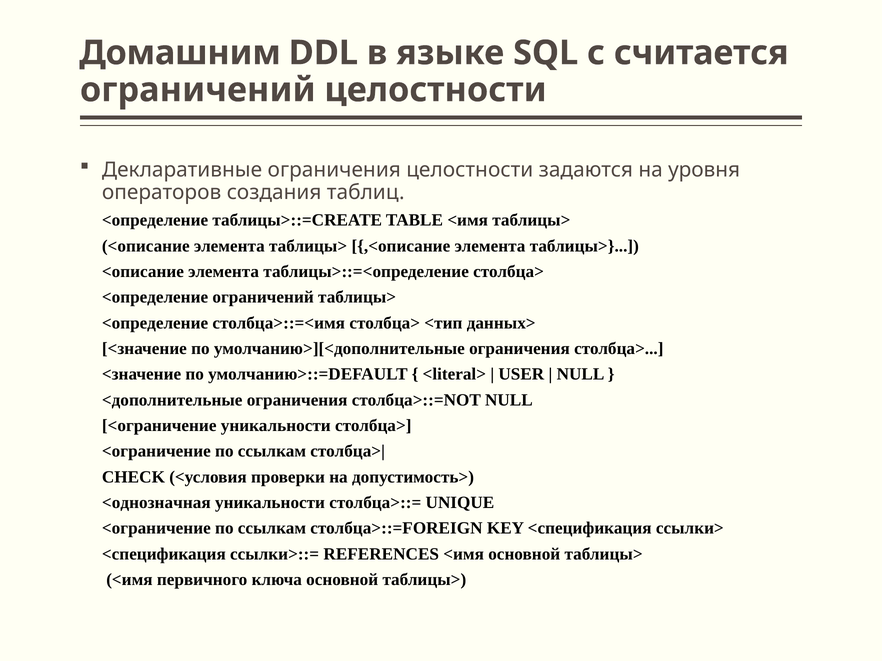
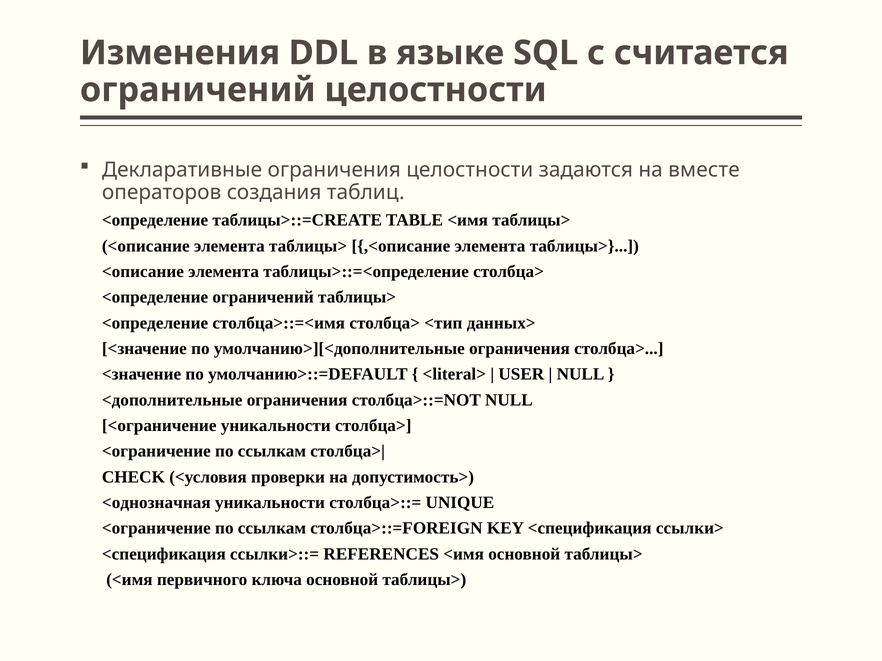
Домашним: Домашним -> Изменения
уровня: уровня -> вместе
